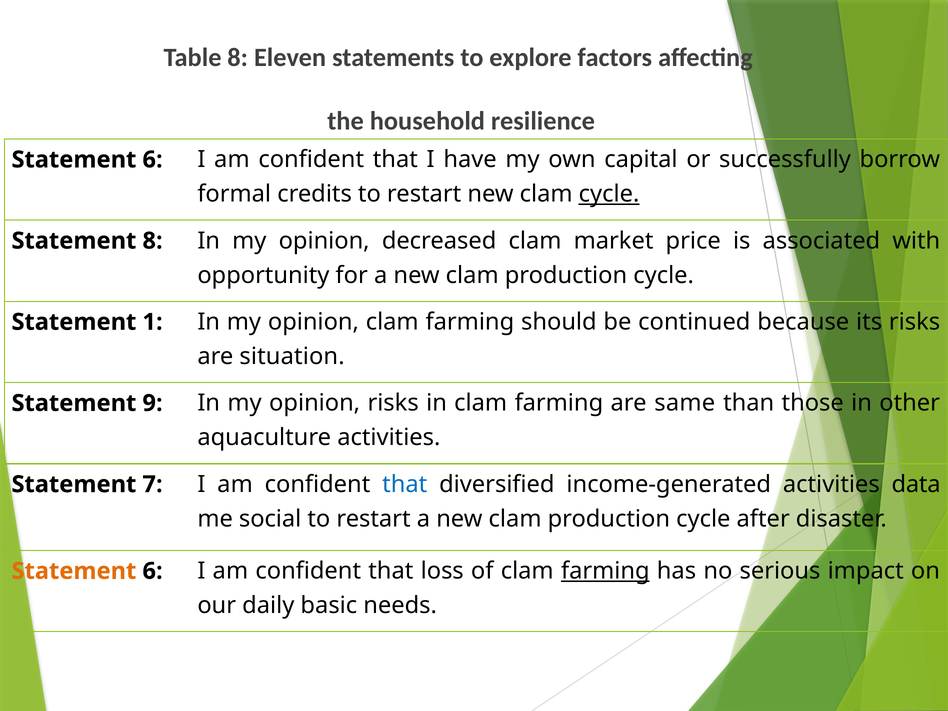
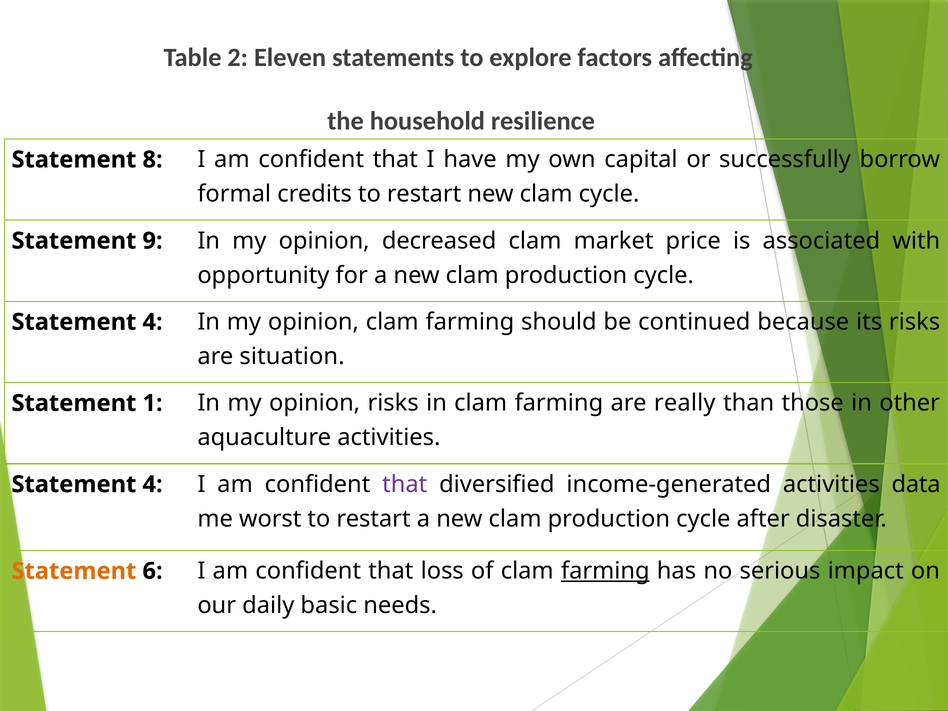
Table 8: 8 -> 2
6 at (153, 160): 6 -> 8
cycle at (609, 194) underline: present -> none
Statement 8: 8 -> 9
1 at (153, 322): 1 -> 4
9: 9 -> 1
same: same -> really
7 at (153, 484): 7 -> 4
that at (405, 484) colour: blue -> purple
social: social -> worst
